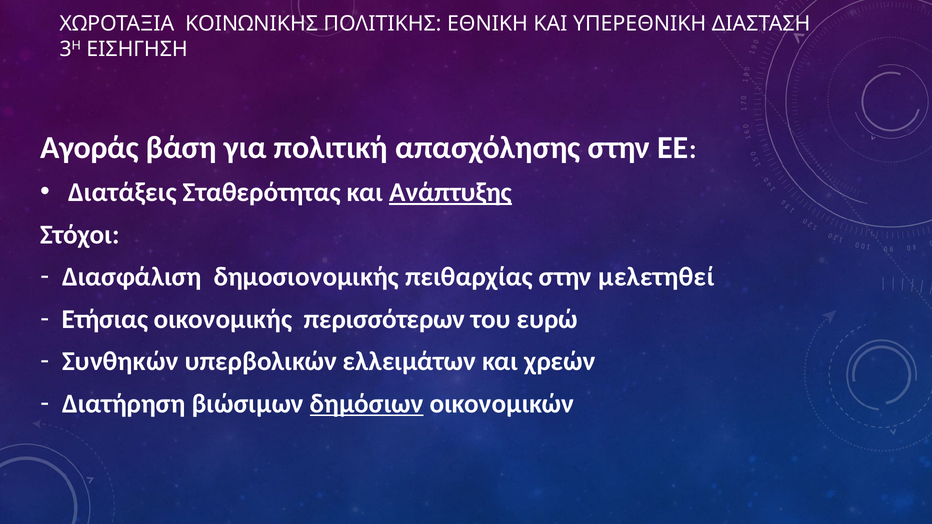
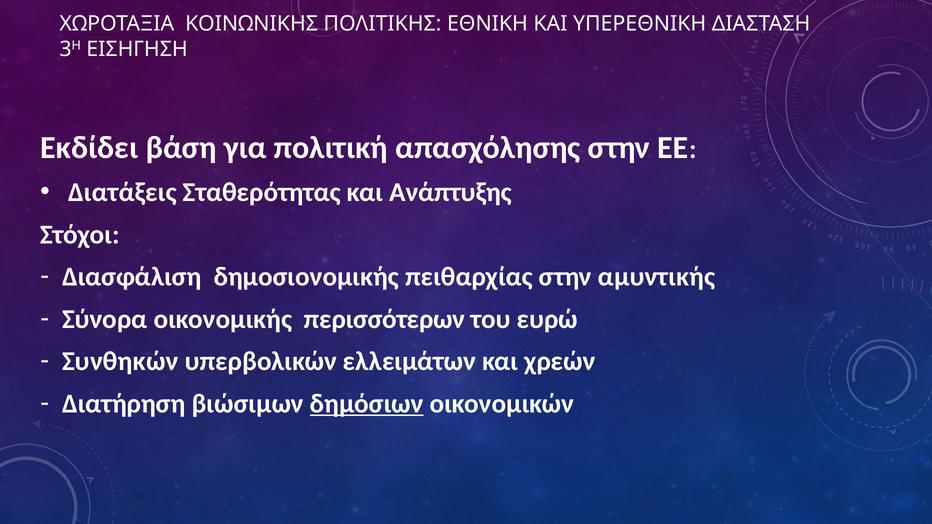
Αγοράς: Αγοράς -> Εκδίδει
Ανάπτυξης underline: present -> none
μελετηθεί: μελετηθεί -> αμυντικής
Ετήσιας: Ετήσιας -> Σύνορα
